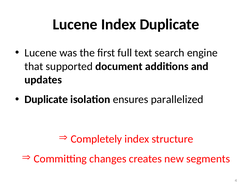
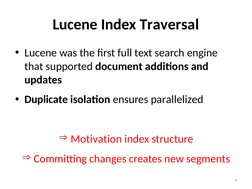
Index Duplicate: Duplicate -> Traversal
Completely: Completely -> Motivation
